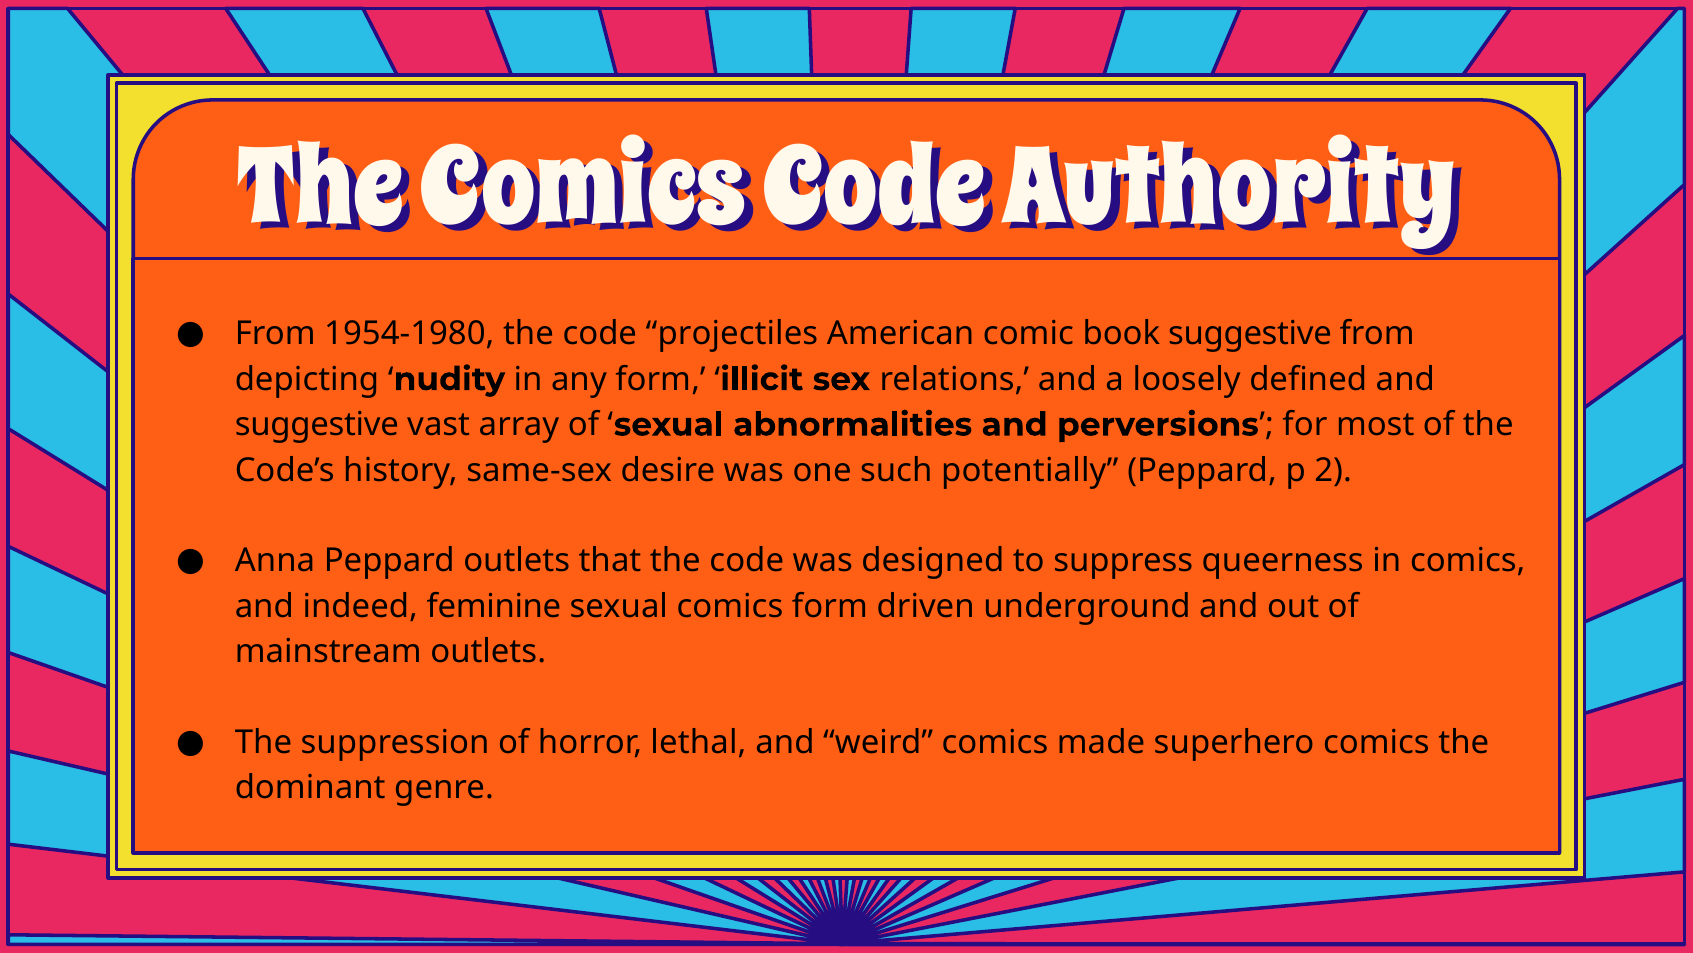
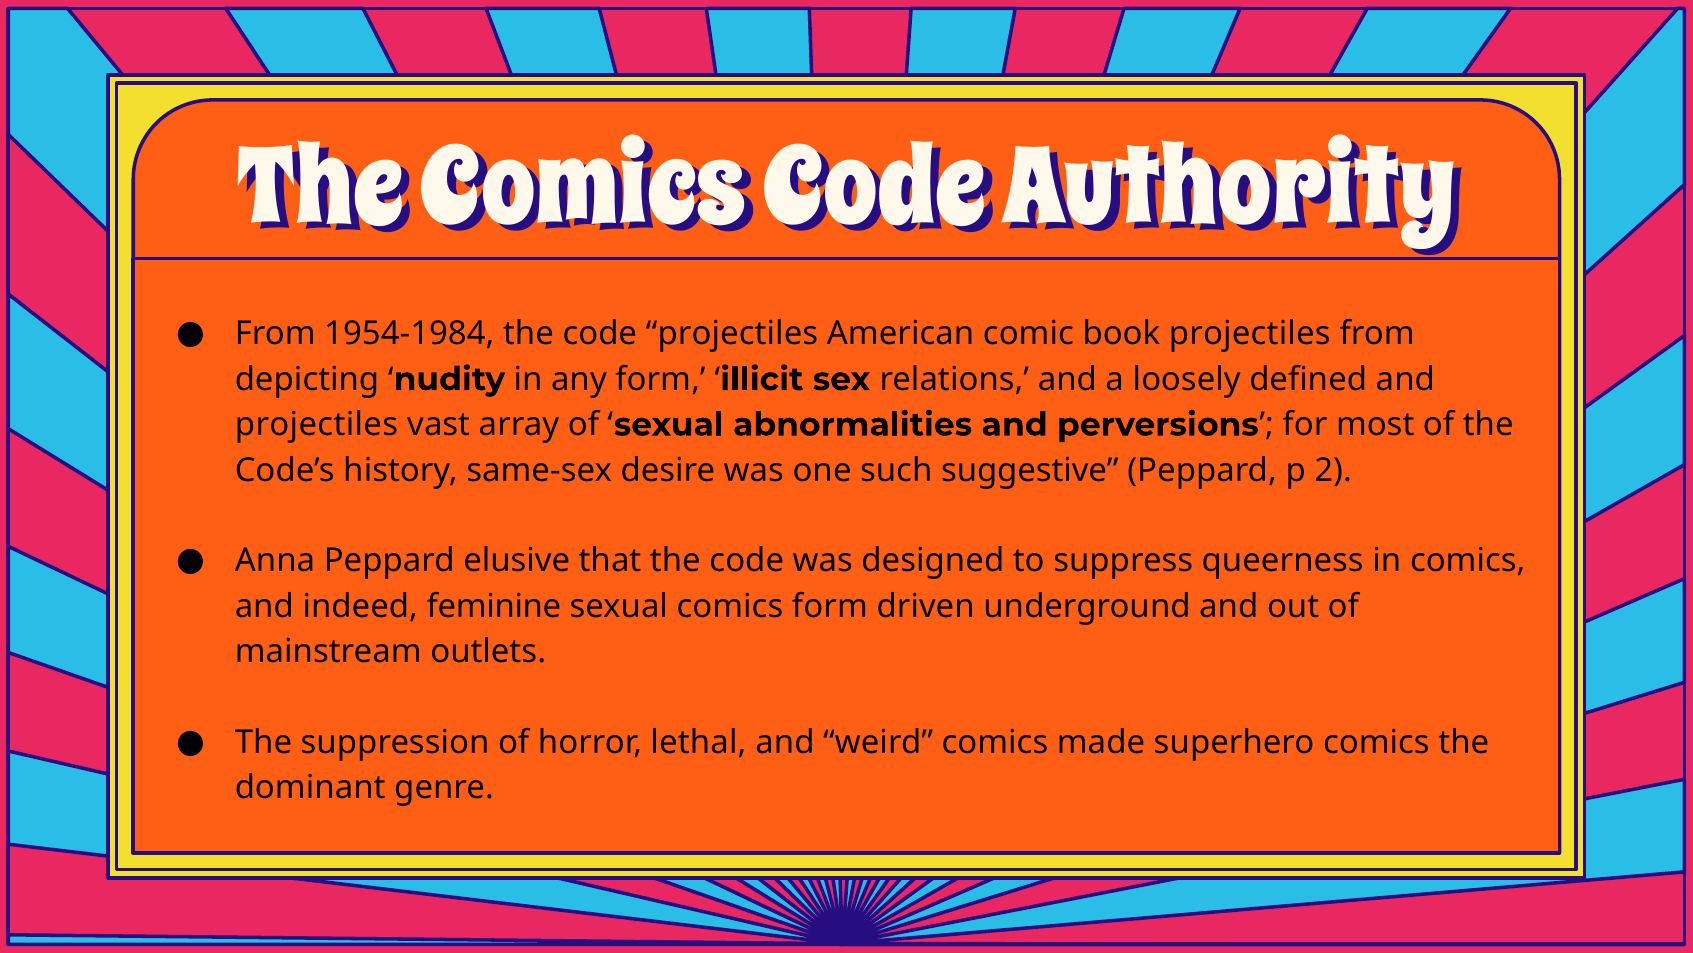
1954-1980: 1954-1980 -> 1954-1984
book suggestive: suggestive -> projectiles
suggestive at (317, 424): suggestive -> projectiles
potentially: potentially -> suggestive
Peppard outlets: outlets -> elusive
